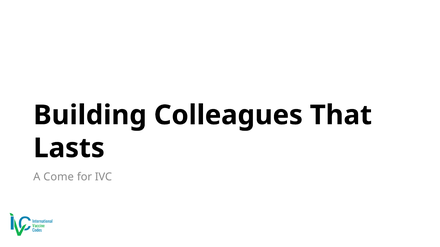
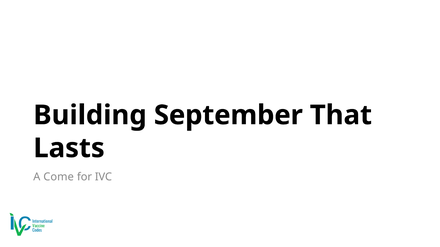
Colleagues: Colleagues -> September
